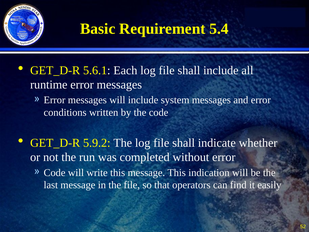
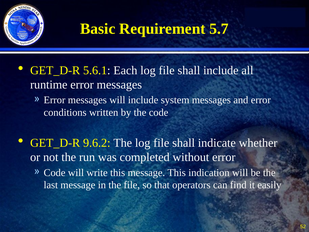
5.4: 5.4 -> 5.7
5.9.2: 5.9.2 -> 9.6.2
